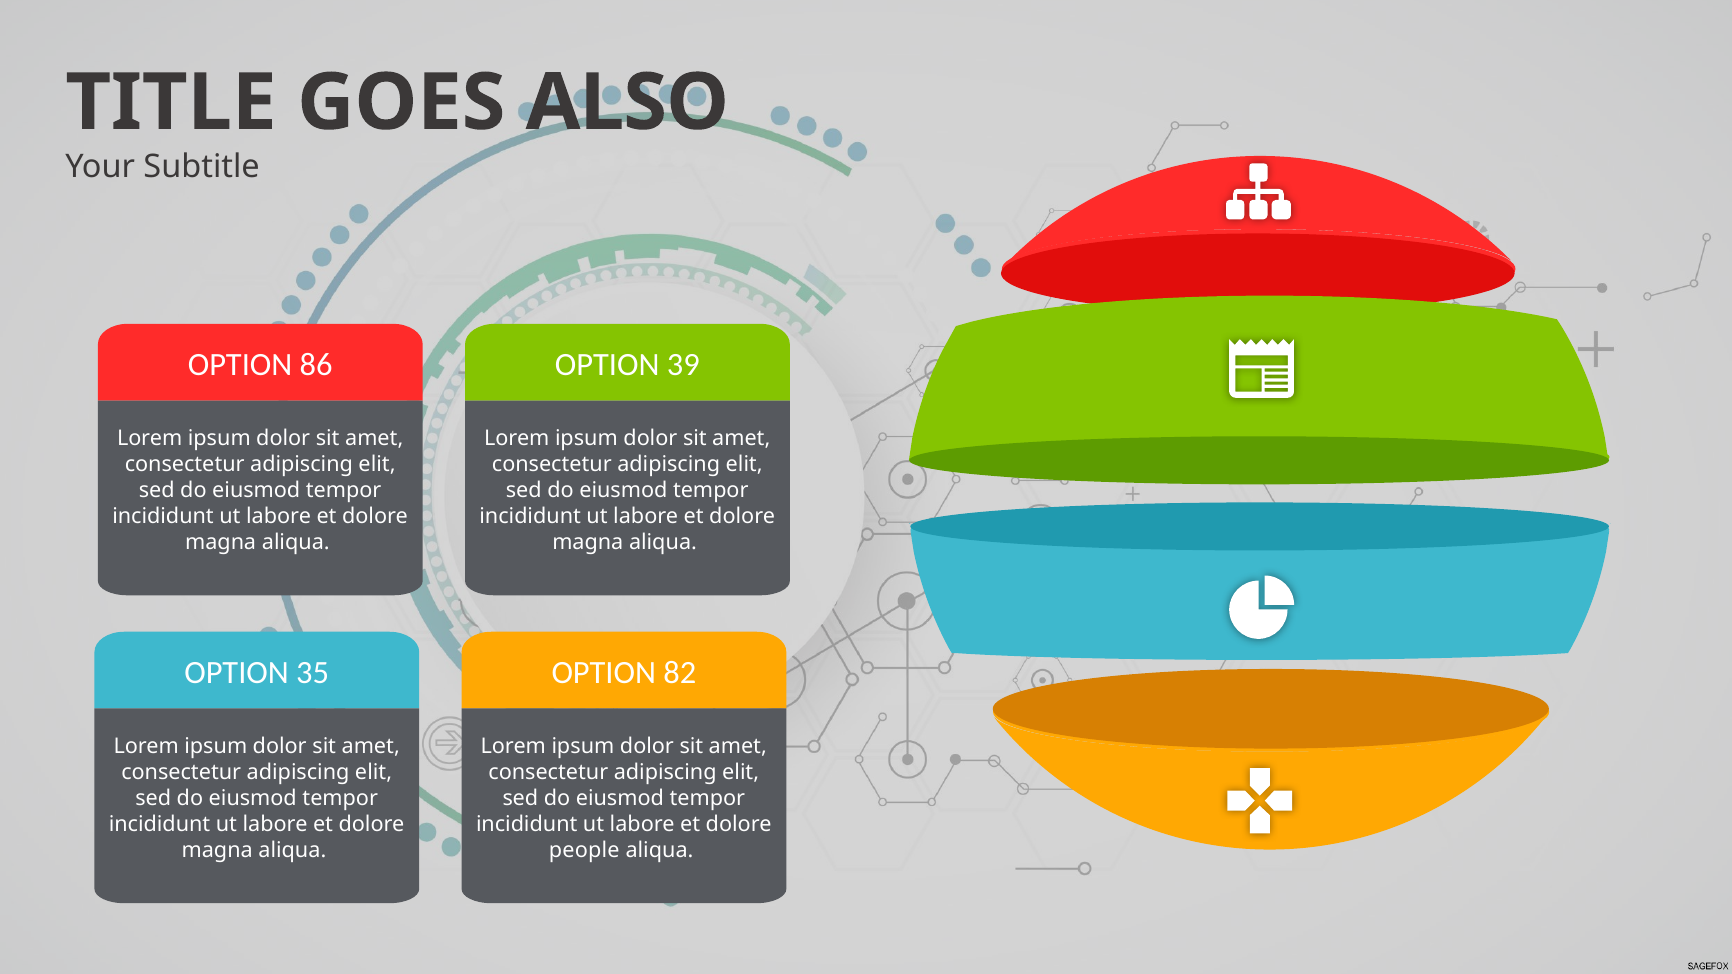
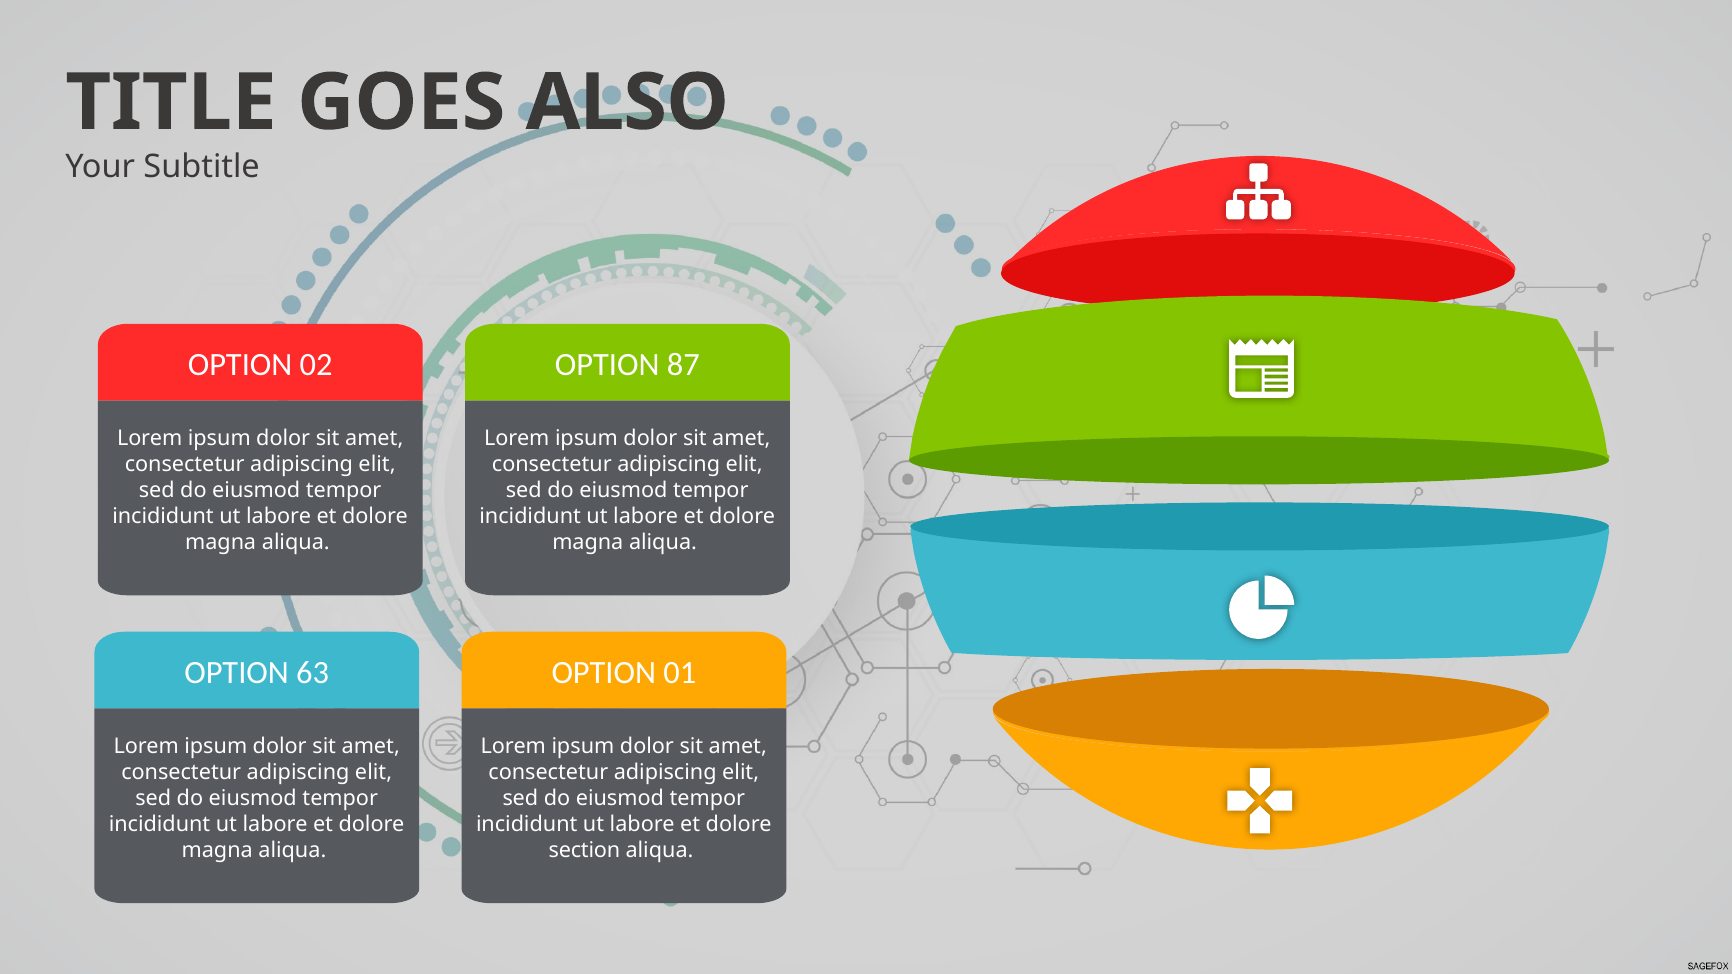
86: 86 -> 02
39: 39 -> 87
35: 35 -> 63
82: 82 -> 01
people: people -> section
